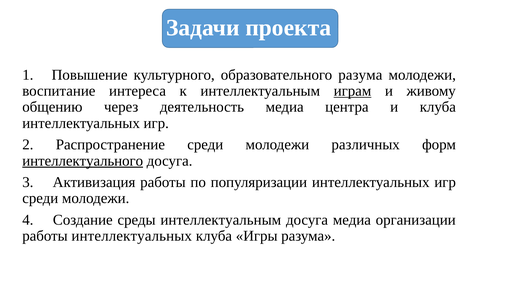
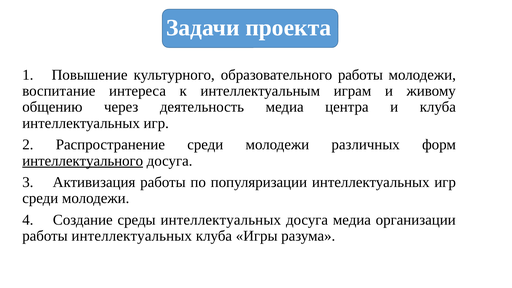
образовательного разума: разума -> работы
играм underline: present -> none
среды интеллектуальным: интеллектуальным -> интеллектуальных
